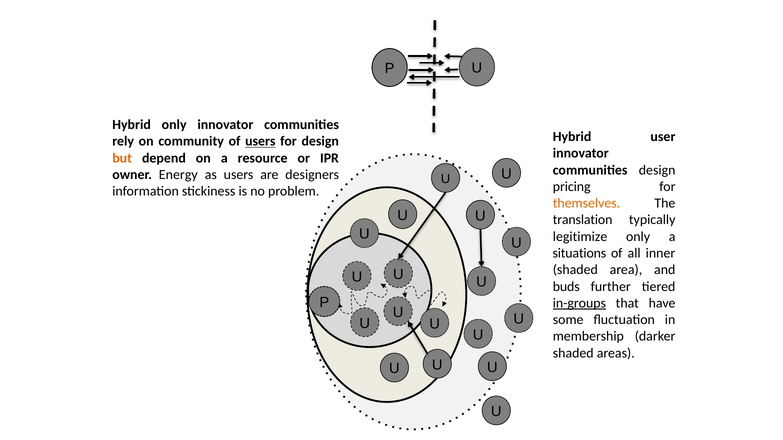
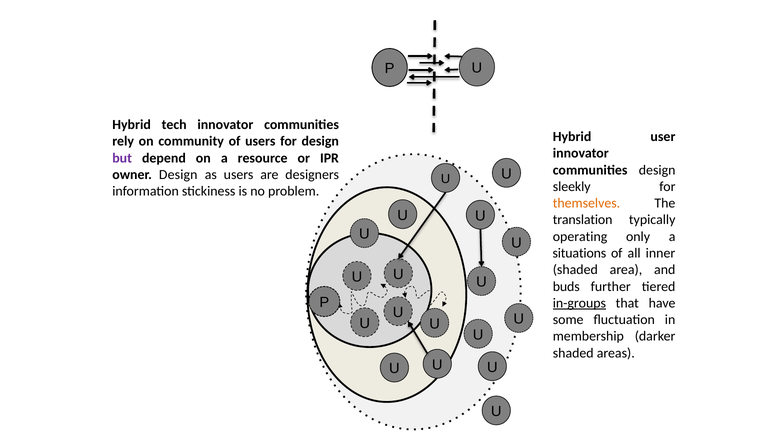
Hybrid only: only -> tech
users at (260, 141) underline: present -> none
but colour: orange -> purple
owner Energy: Energy -> Design
pricing: pricing -> sleekly
legitimize: legitimize -> operating
